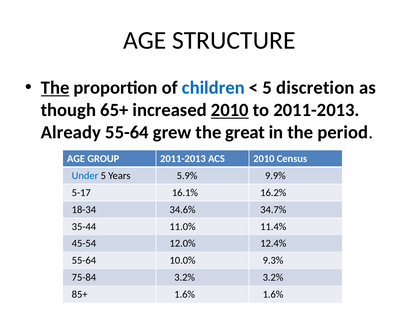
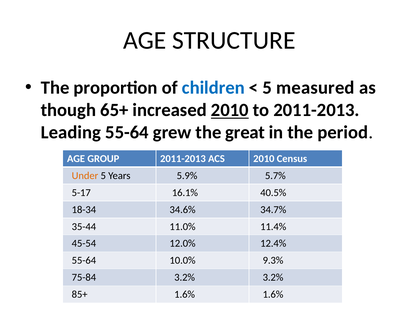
The at (55, 88) underline: present -> none
discretion: discretion -> measured
Already: Already -> Leading
Under colour: blue -> orange
9.9%: 9.9% -> 5.7%
16.2%: 16.2% -> 40.5%
